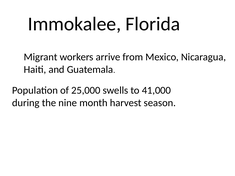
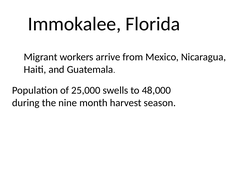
41,000: 41,000 -> 48,000
